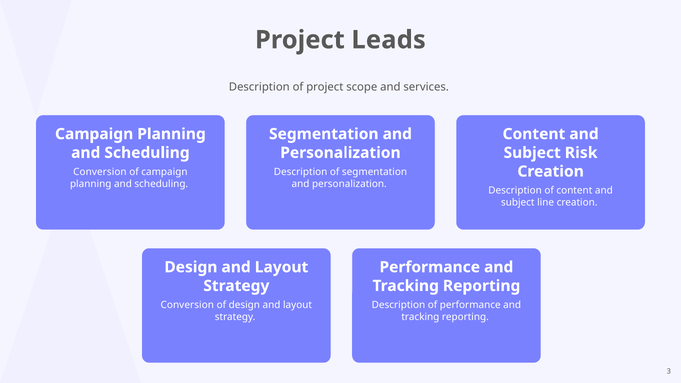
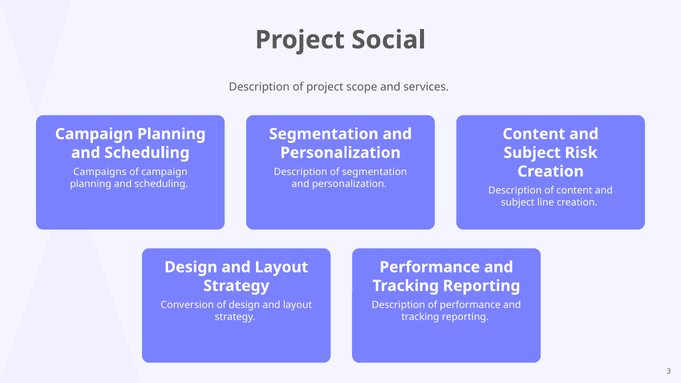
Leads: Leads -> Social
Conversion at (100, 172): Conversion -> Campaigns
